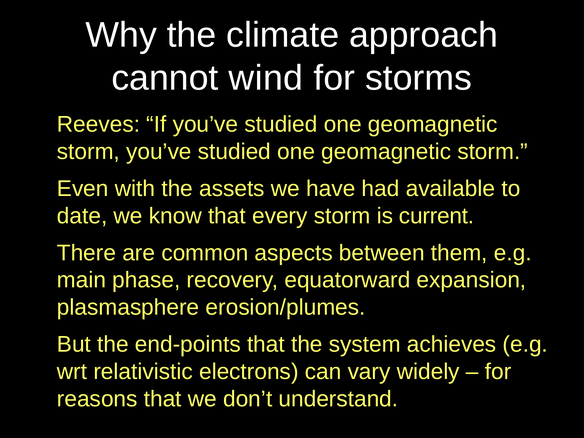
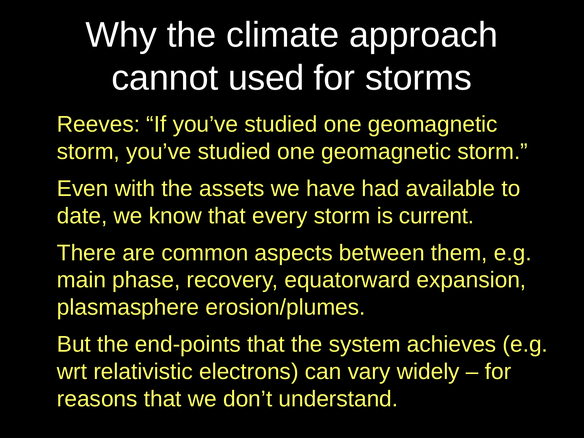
wind: wind -> used
